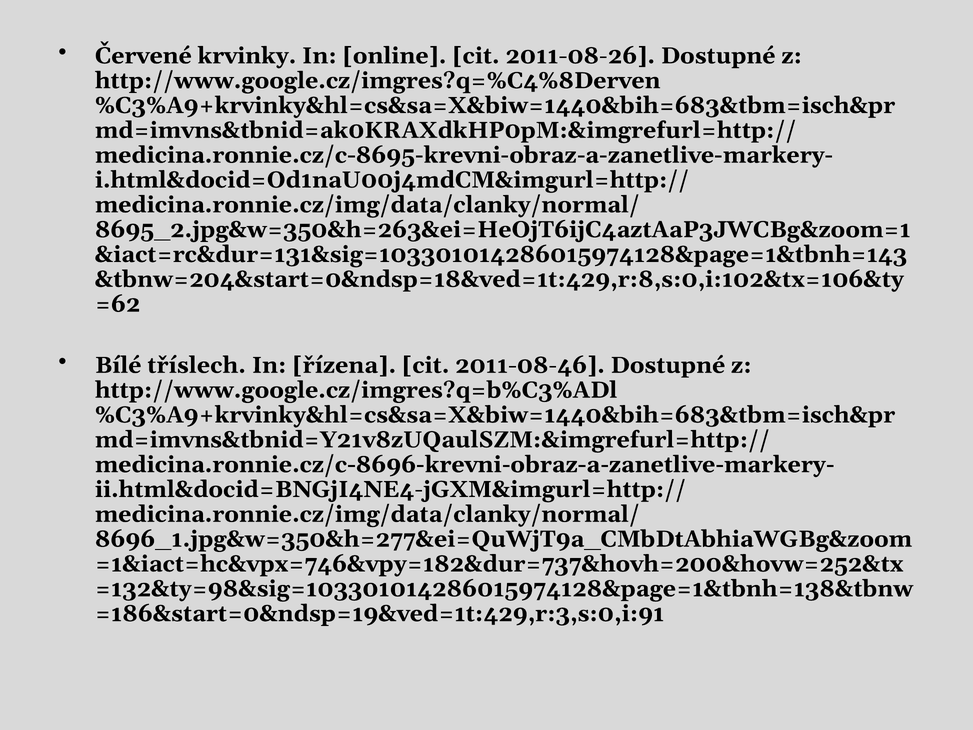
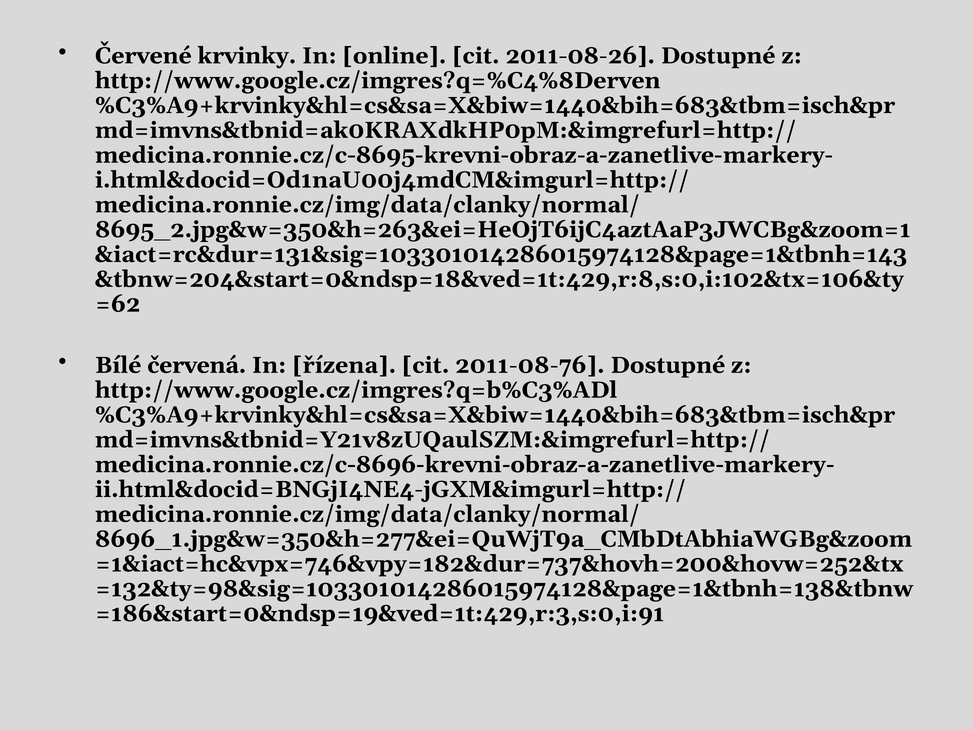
tříslech: tříslech -> červená
2011-08-46: 2011-08-46 -> 2011-08-76
